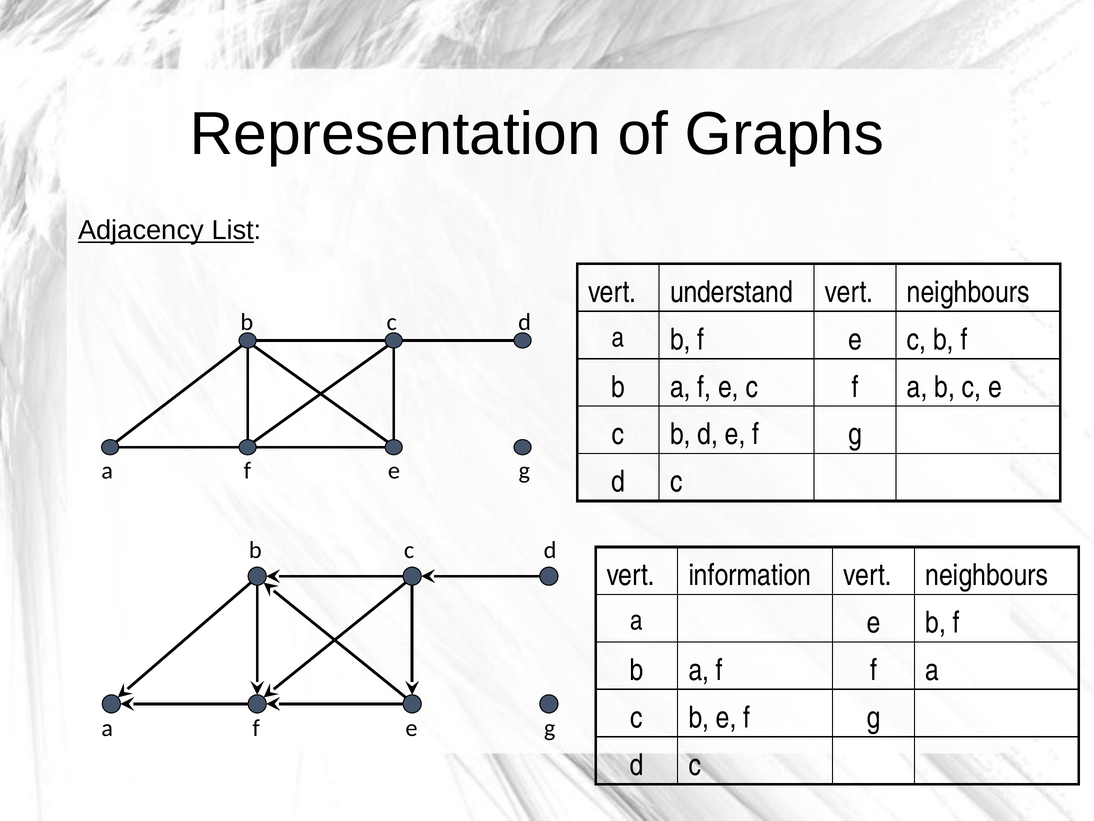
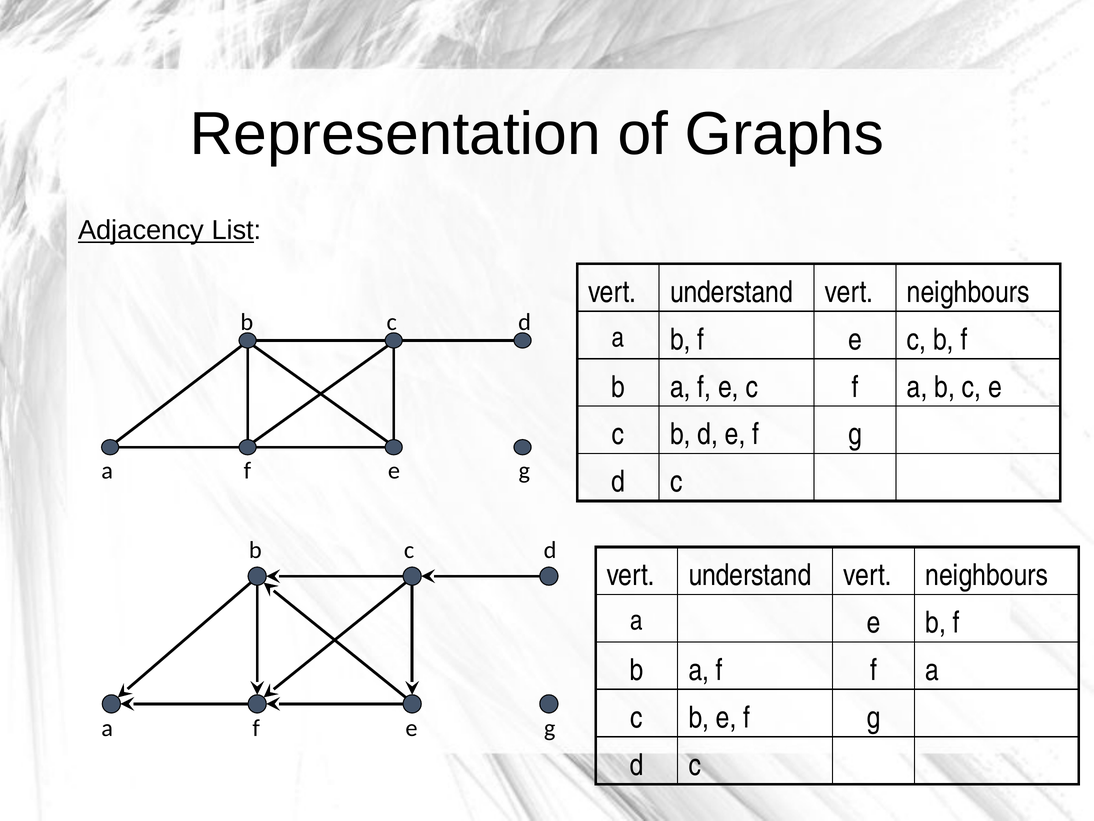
information at (750, 575): information -> understand
